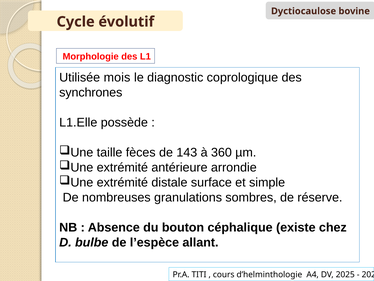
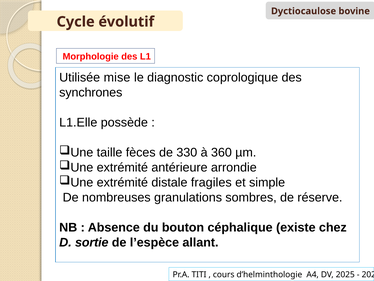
mois: mois -> mise
143: 143 -> 330
surface: surface -> fragiles
bulbe: bulbe -> sortie
